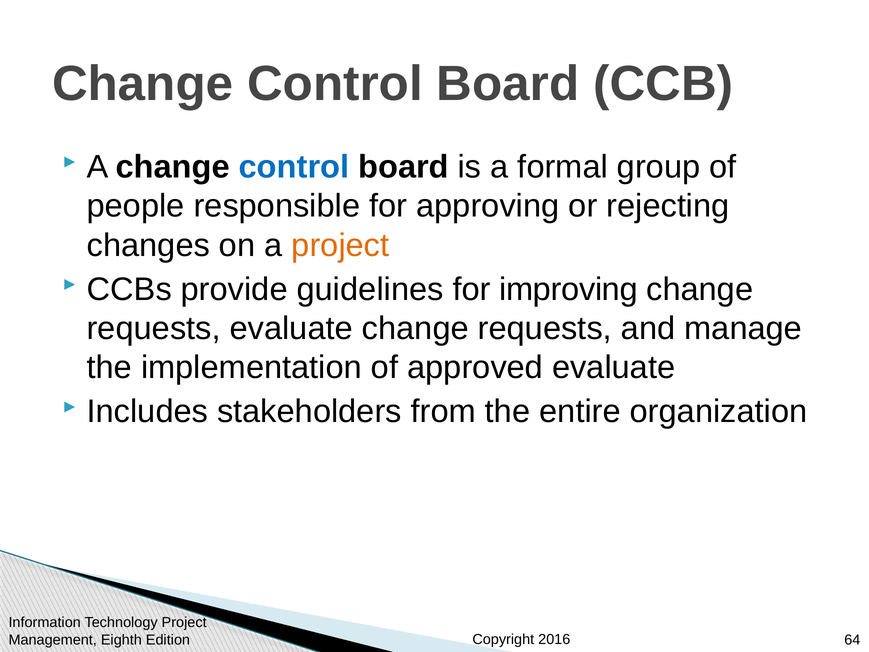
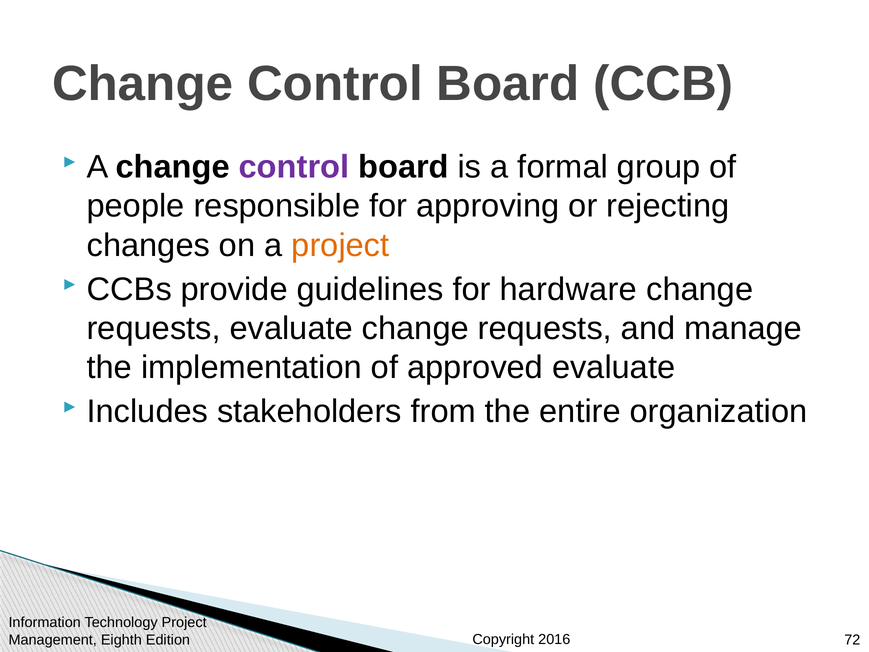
control at (294, 167) colour: blue -> purple
improving: improving -> hardware
64: 64 -> 72
